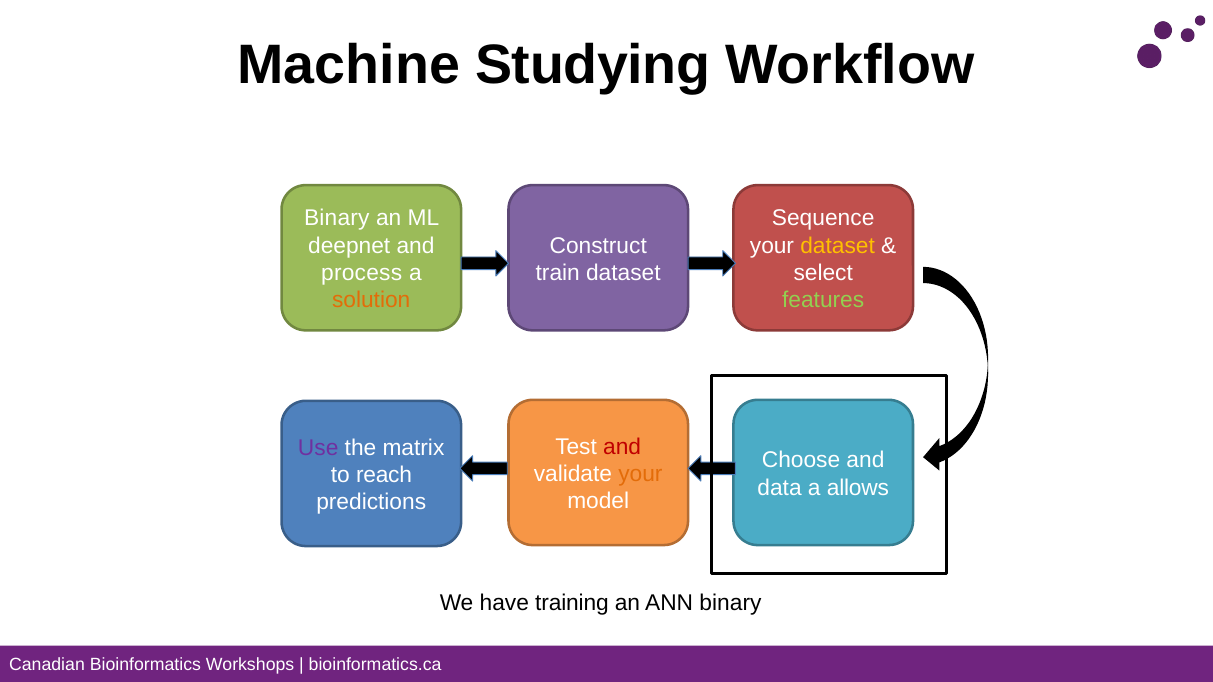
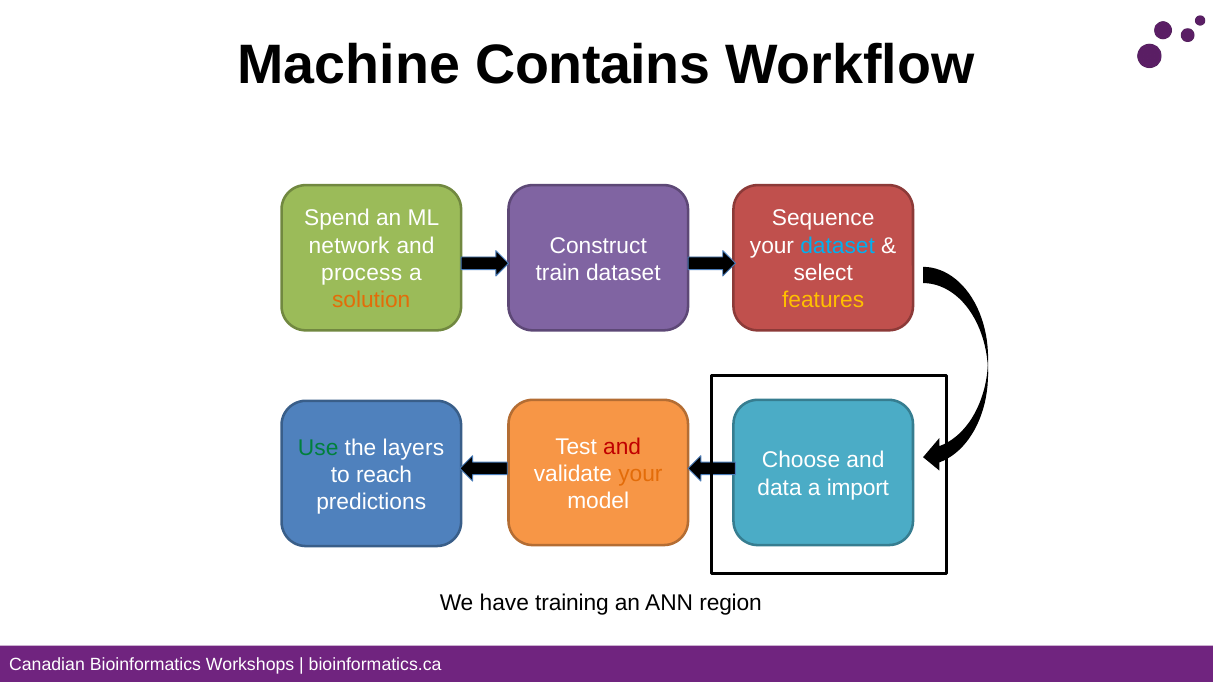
Studying: Studying -> Contains
Binary at (337, 218): Binary -> Spend
deepnet: deepnet -> network
dataset at (838, 246) colour: yellow -> light blue
features colour: light green -> yellow
Use colour: purple -> green
matrix: matrix -> layers
allows: allows -> import
ANN binary: binary -> region
